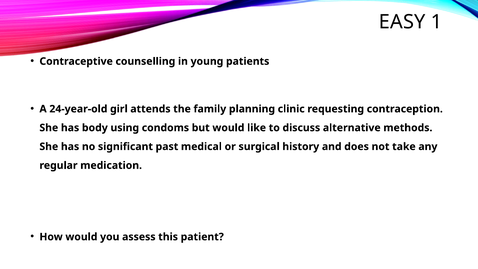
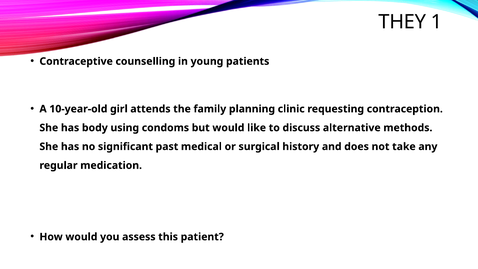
EASY: EASY -> THEY
24-year-old: 24-year-old -> 10-year-old
